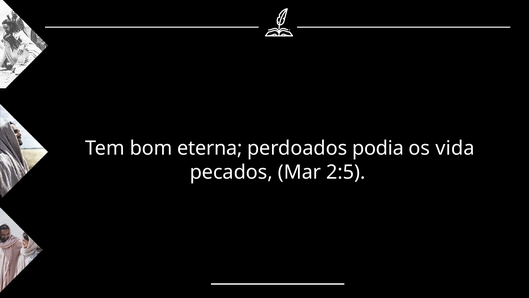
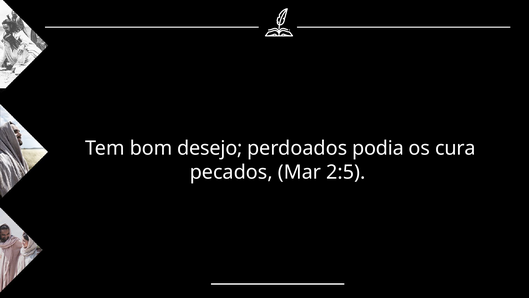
eterna: eterna -> desejo
vida: vida -> cura
